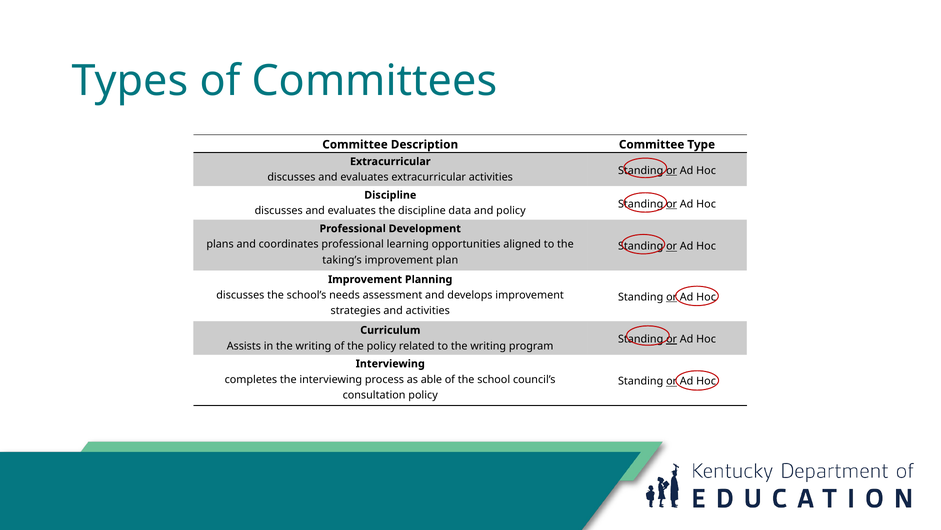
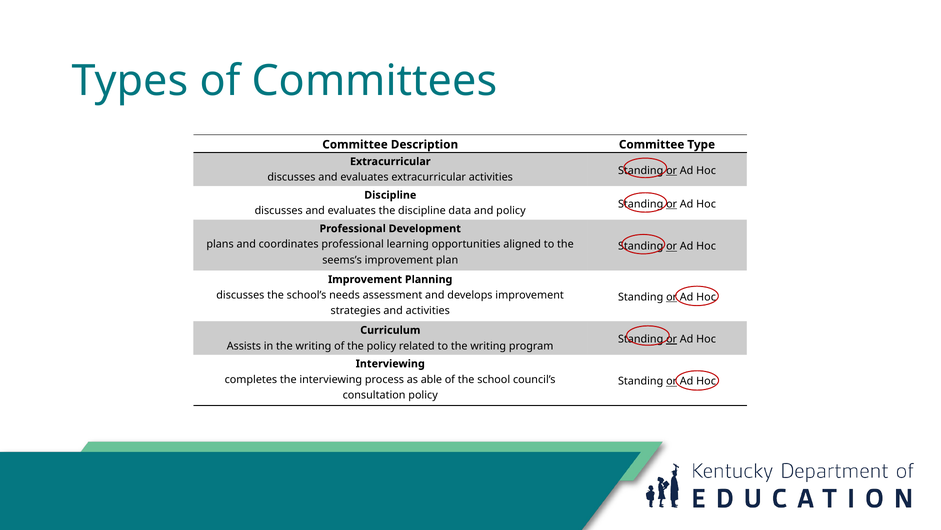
taking’s: taking’s -> seems’s
